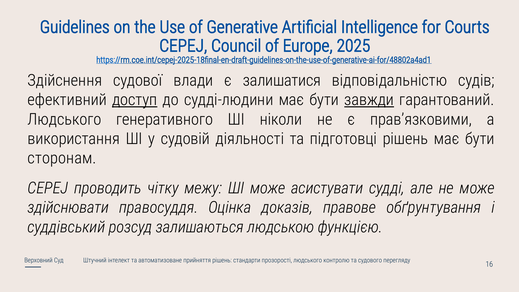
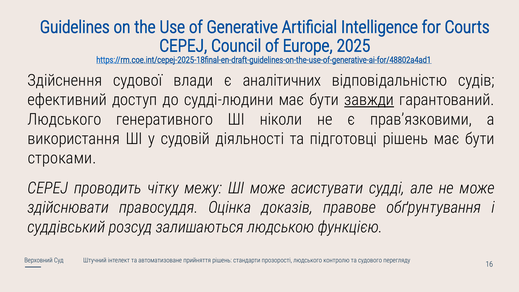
залишатися: залишатися -> аналітичних
доступ underline: present -> none
сторонам: сторонам -> строками
